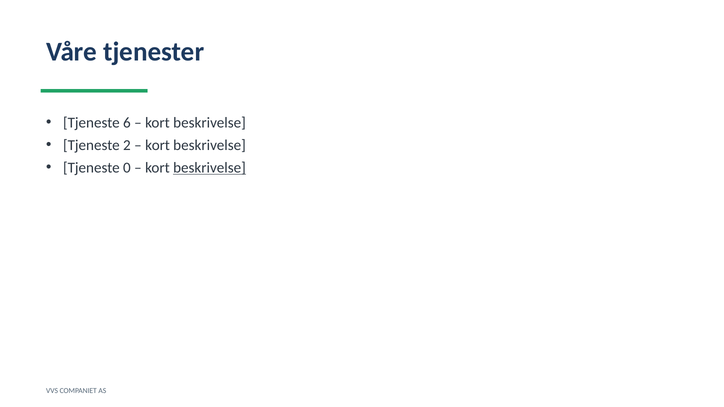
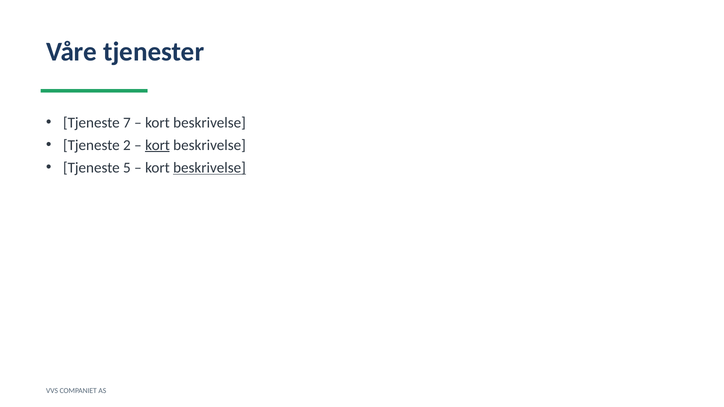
6: 6 -> 7
kort at (158, 145) underline: none -> present
0: 0 -> 5
